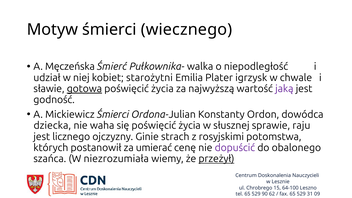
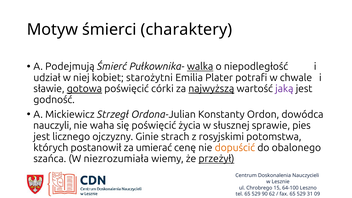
wiecznego: wiecznego -> charaktery
Męczeńska: Męczeńska -> Podejmują
walka underline: none -> present
igrzysk: igrzysk -> potrafi
życia at (162, 89): życia -> córki
najwyższą underline: none -> present
Mickiewicz Śmierci: Śmierci -> Strzegł
dziecka: dziecka -> nauczyli
raju: raju -> pies
dopuścić colour: purple -> orange
